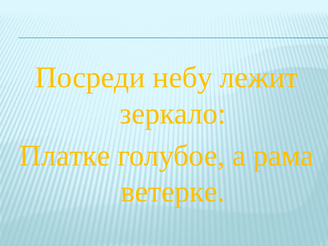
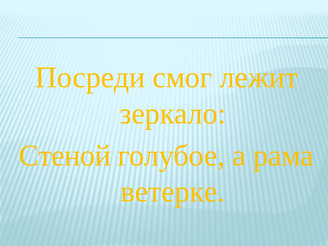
небу: небу -> смог
Платке: Платке -> Стеной
